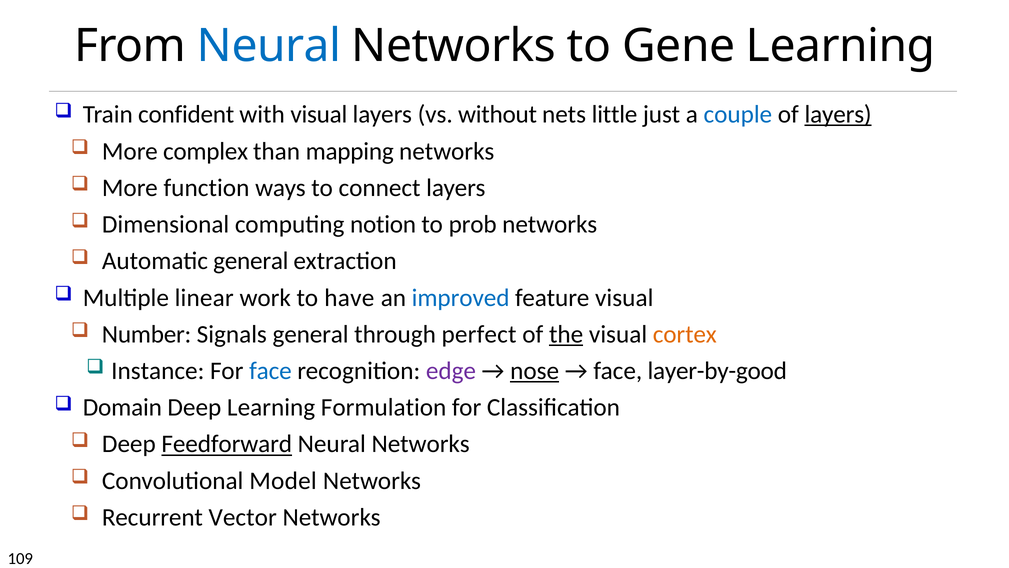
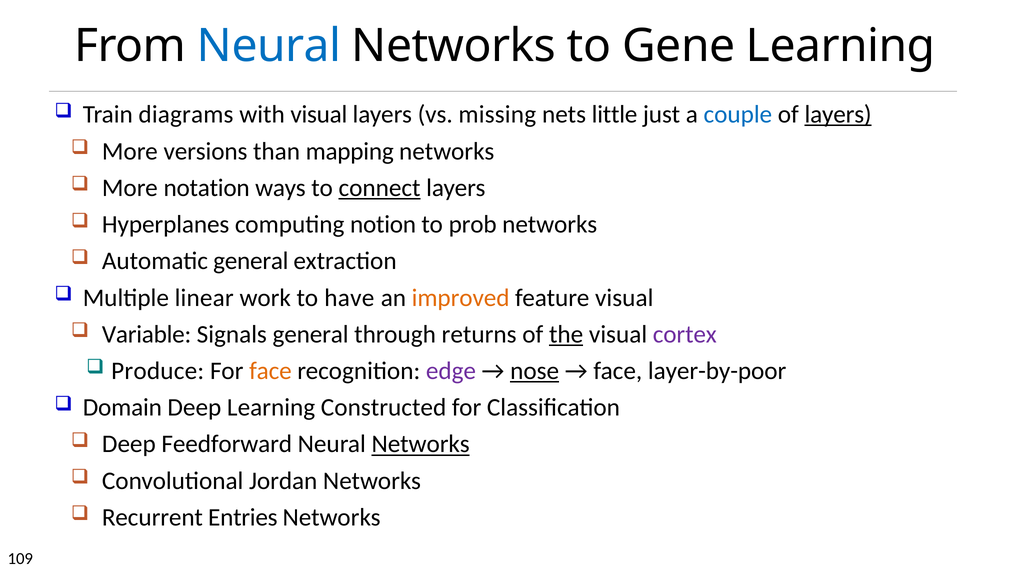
confident: confident -> diagrams
without: without -> missing
complex: complex -> versions
function: function -> notation
connect underline: none -> present
Dimensional: Dimensional -> Hyperplanes
improved colour: blue -> orange
Number: Number -> Variable
perfect: perfect -> returns
cortex colour: orange -> purple
Instance: Instance -> Produce
face at (270, 371) colour: blue -> orange
layer-by-good: layer-by-good -> layer-by-poor
Formulation: Formulation -> Constructed
Feedforward underline: present -> none
Networks at (421, 444) underline: none -> present
Model: Model -> Jordan
Vector: Vector -> Entries
